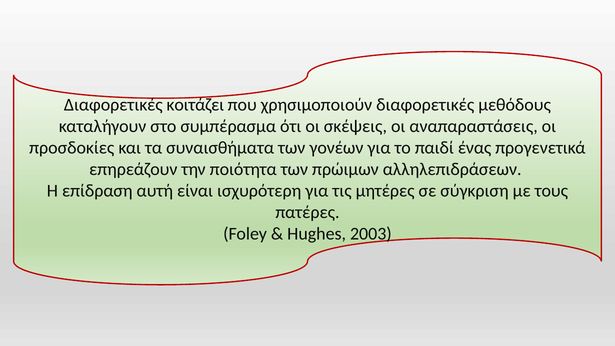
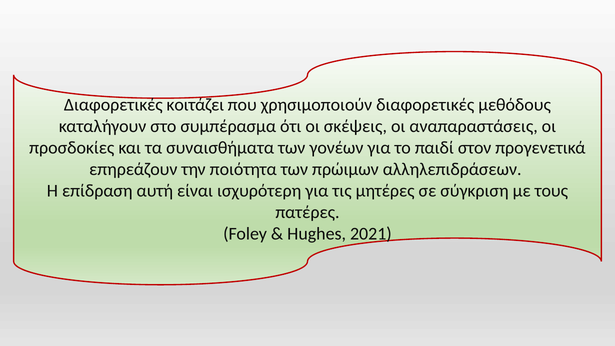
ένας: ένας -> στον
2003: 2003 -> 2021
